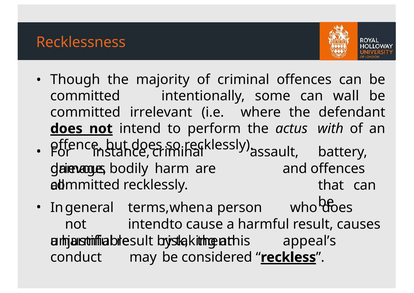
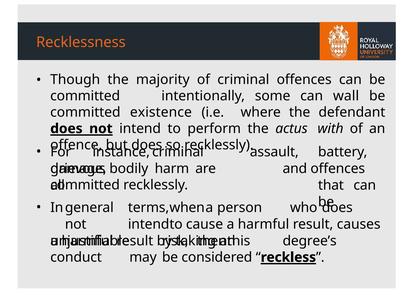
irrelevant: irrelevant -> existence
appeal’s: appeal’s -> degree’s
